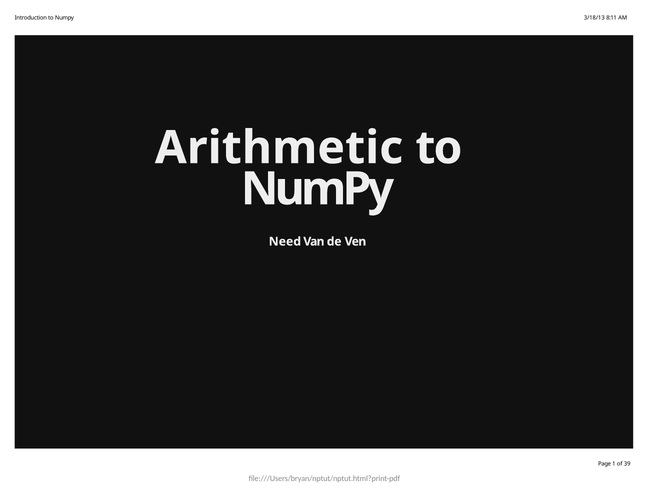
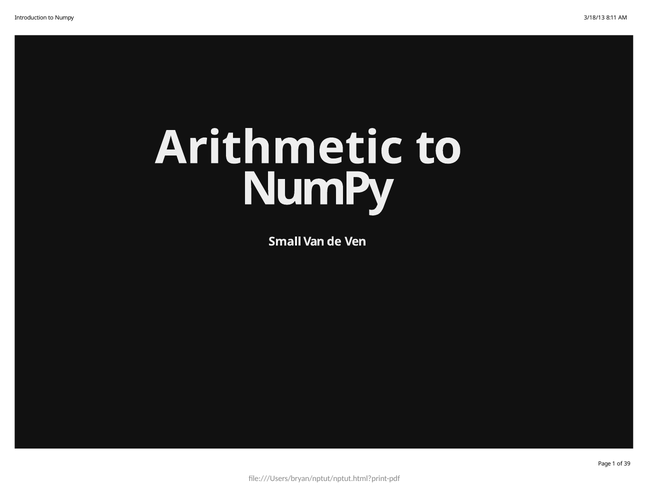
Need: Need -> Small
